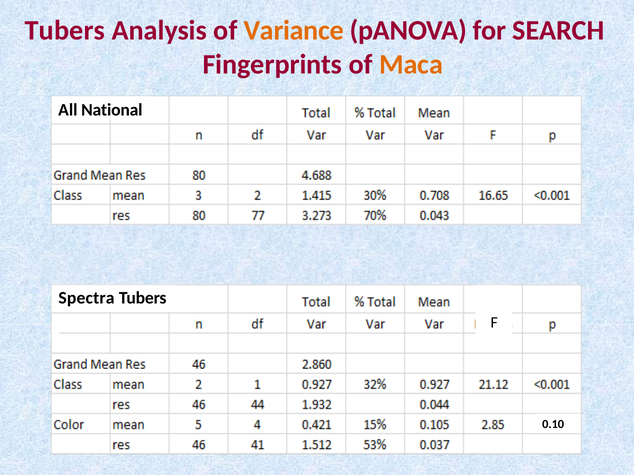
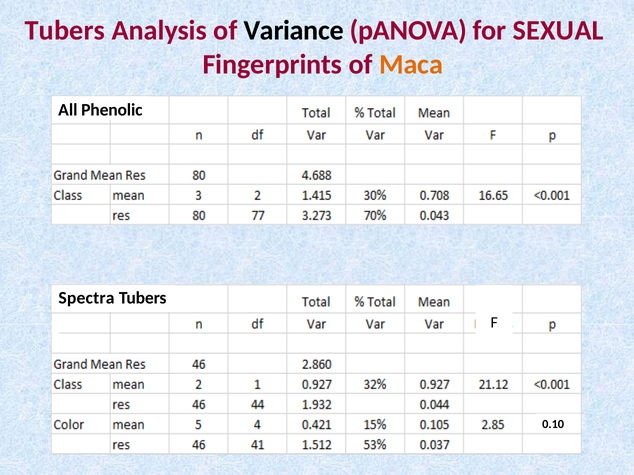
Variance colour: orange -> black
SEARCH: SEARCH -> SEXUAL
National: National -> Phenolic
